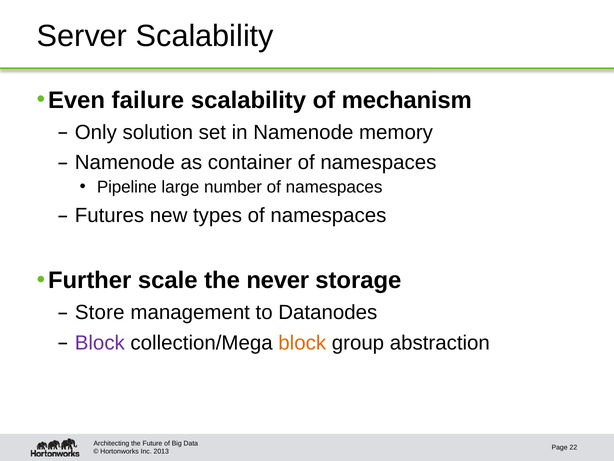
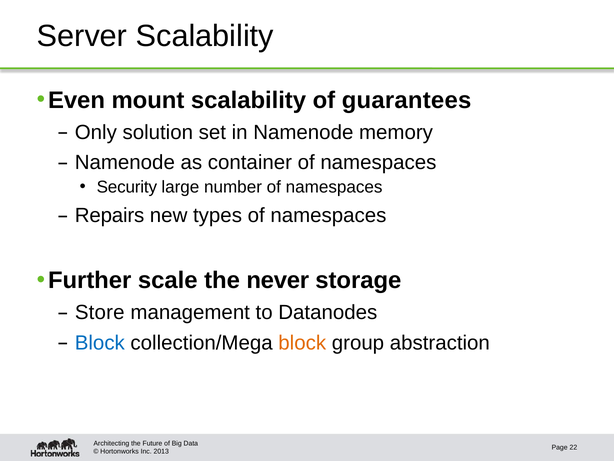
failure: failure -> mount
mechanism: mechanism -> guarantees
Pipeline: Pipeline -> Security
Futures: Futures -> Repairs
Block at (100, 343) colour: purple -> blue
